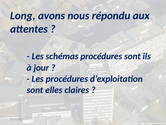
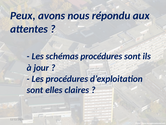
Long: Long -> Peux
